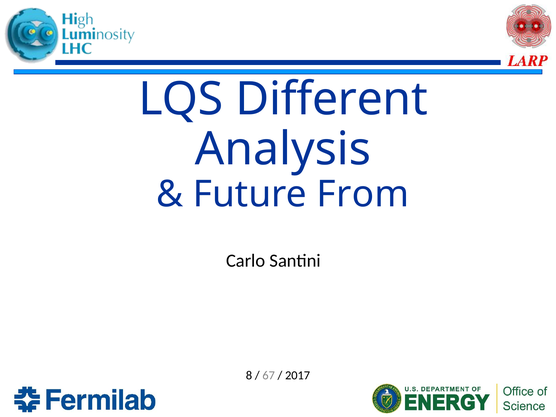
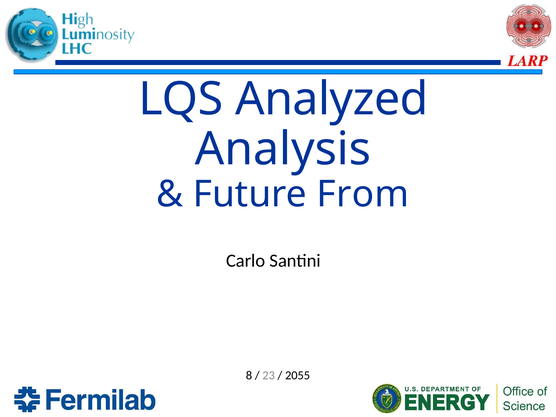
Different: Different -> Analyzed
67: 67 -> 23
2017: 2017 -> 2055
